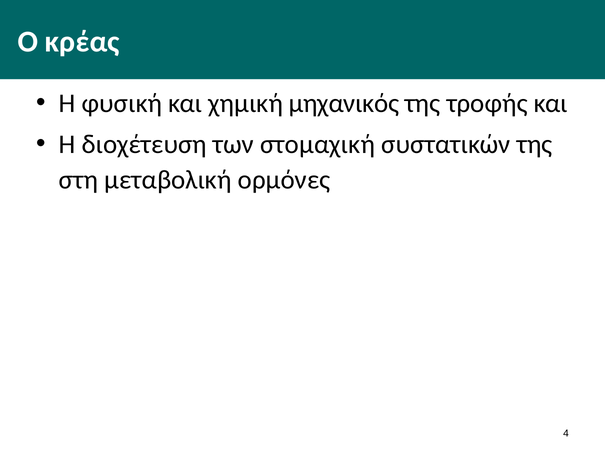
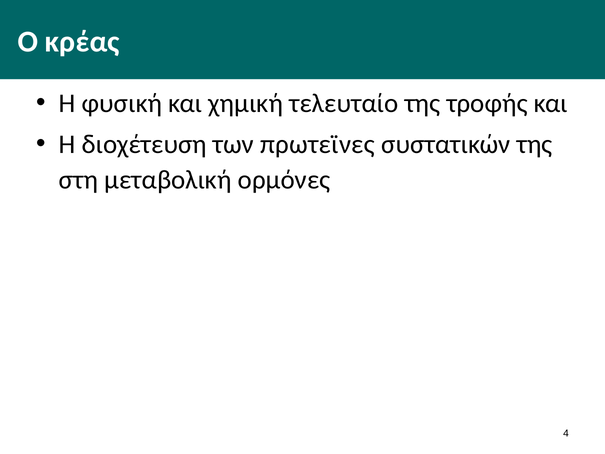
μηχανικός: μηχανικός -> τελευταίο
στομαχική: στομαχική -> πρωτεϊνες
